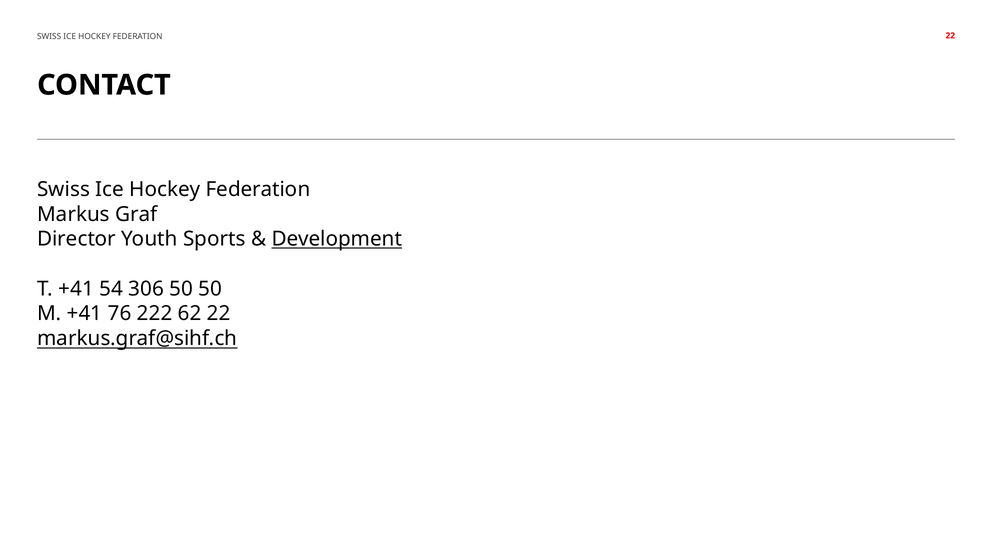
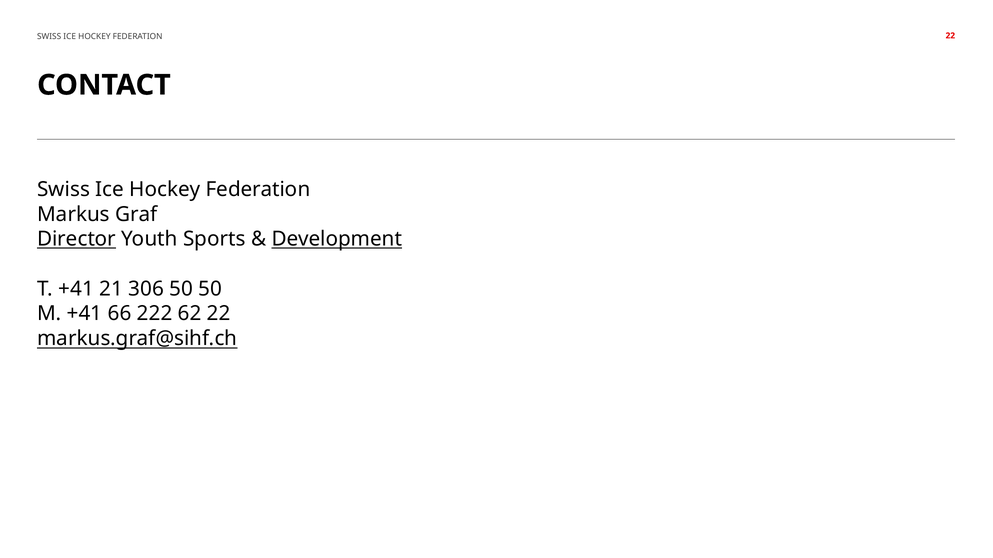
Director underline: none -> present
54: 54 -> 21
76: 76 -> 66
